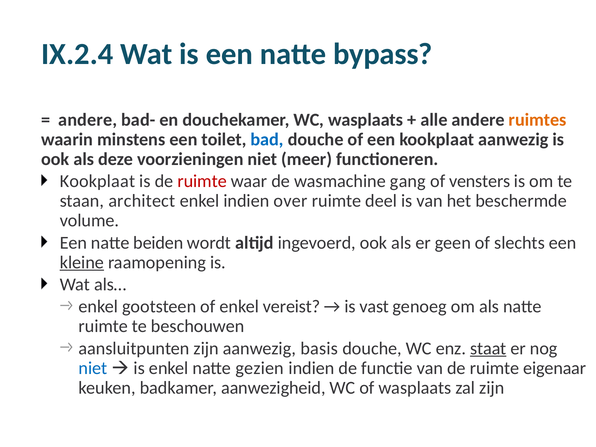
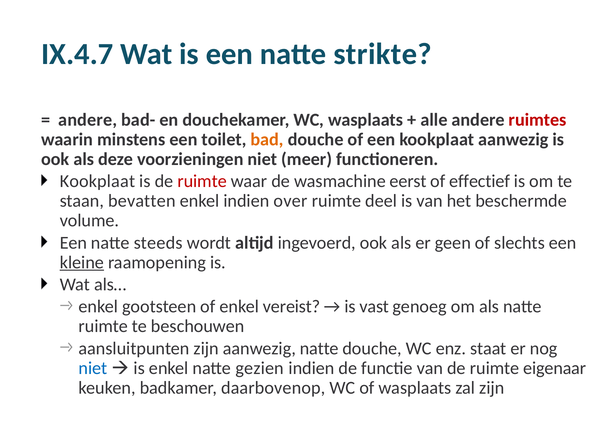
IX.2.4: IX.2.4 -> IX.4.7
bypass: bypass -> strikte
ruimtes colour: orange -> red
bad colour: blue -> orange
gang: gang -> eerst
vensters: vensters -> effectief
architect: architect -> bevatten
beiden: beiden -> steeds
aanwezig basis: basis -> natte
staat underline: present -> none
aanwezigheid: aanwezigheid -> daarbovenop
